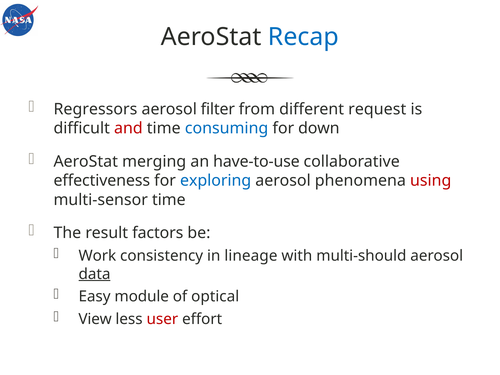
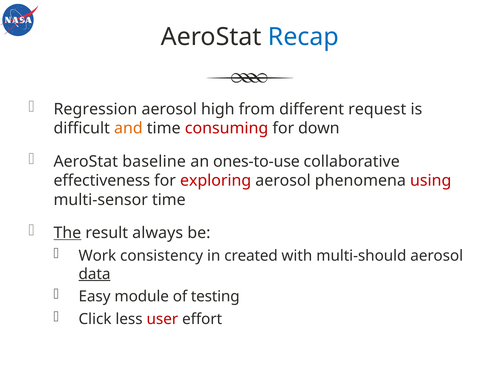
Regressors: Regressors -> Regression
filter: filter -> high
and colour: red -> orange
consuming colour: blue -> red
merging: merging -> baseline
have-to-use: have-to-use -> ones-to-use
exploring colour: blue -> red
The underline: none -> present
factors: factors -> always
lineage: lineage -> created
optical: optical -> testing
View: View -> Click
